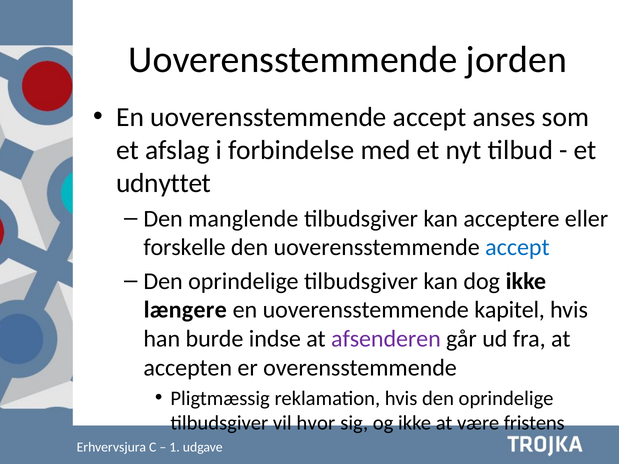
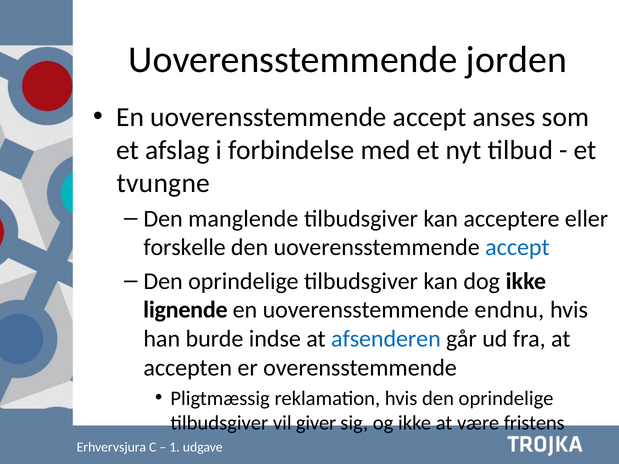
udnyttet: udnyttet -> tvungne
længere: længere -> lignende
kapitel: kapitel -> endnu
afsenderen colour: purple -> blue
hvor: hvor -> giver
